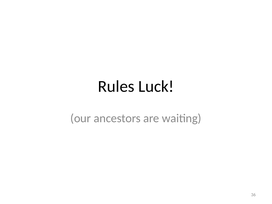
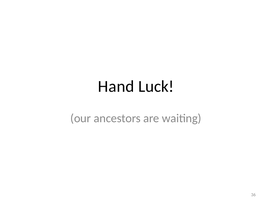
Rules: Rules -> Hand
